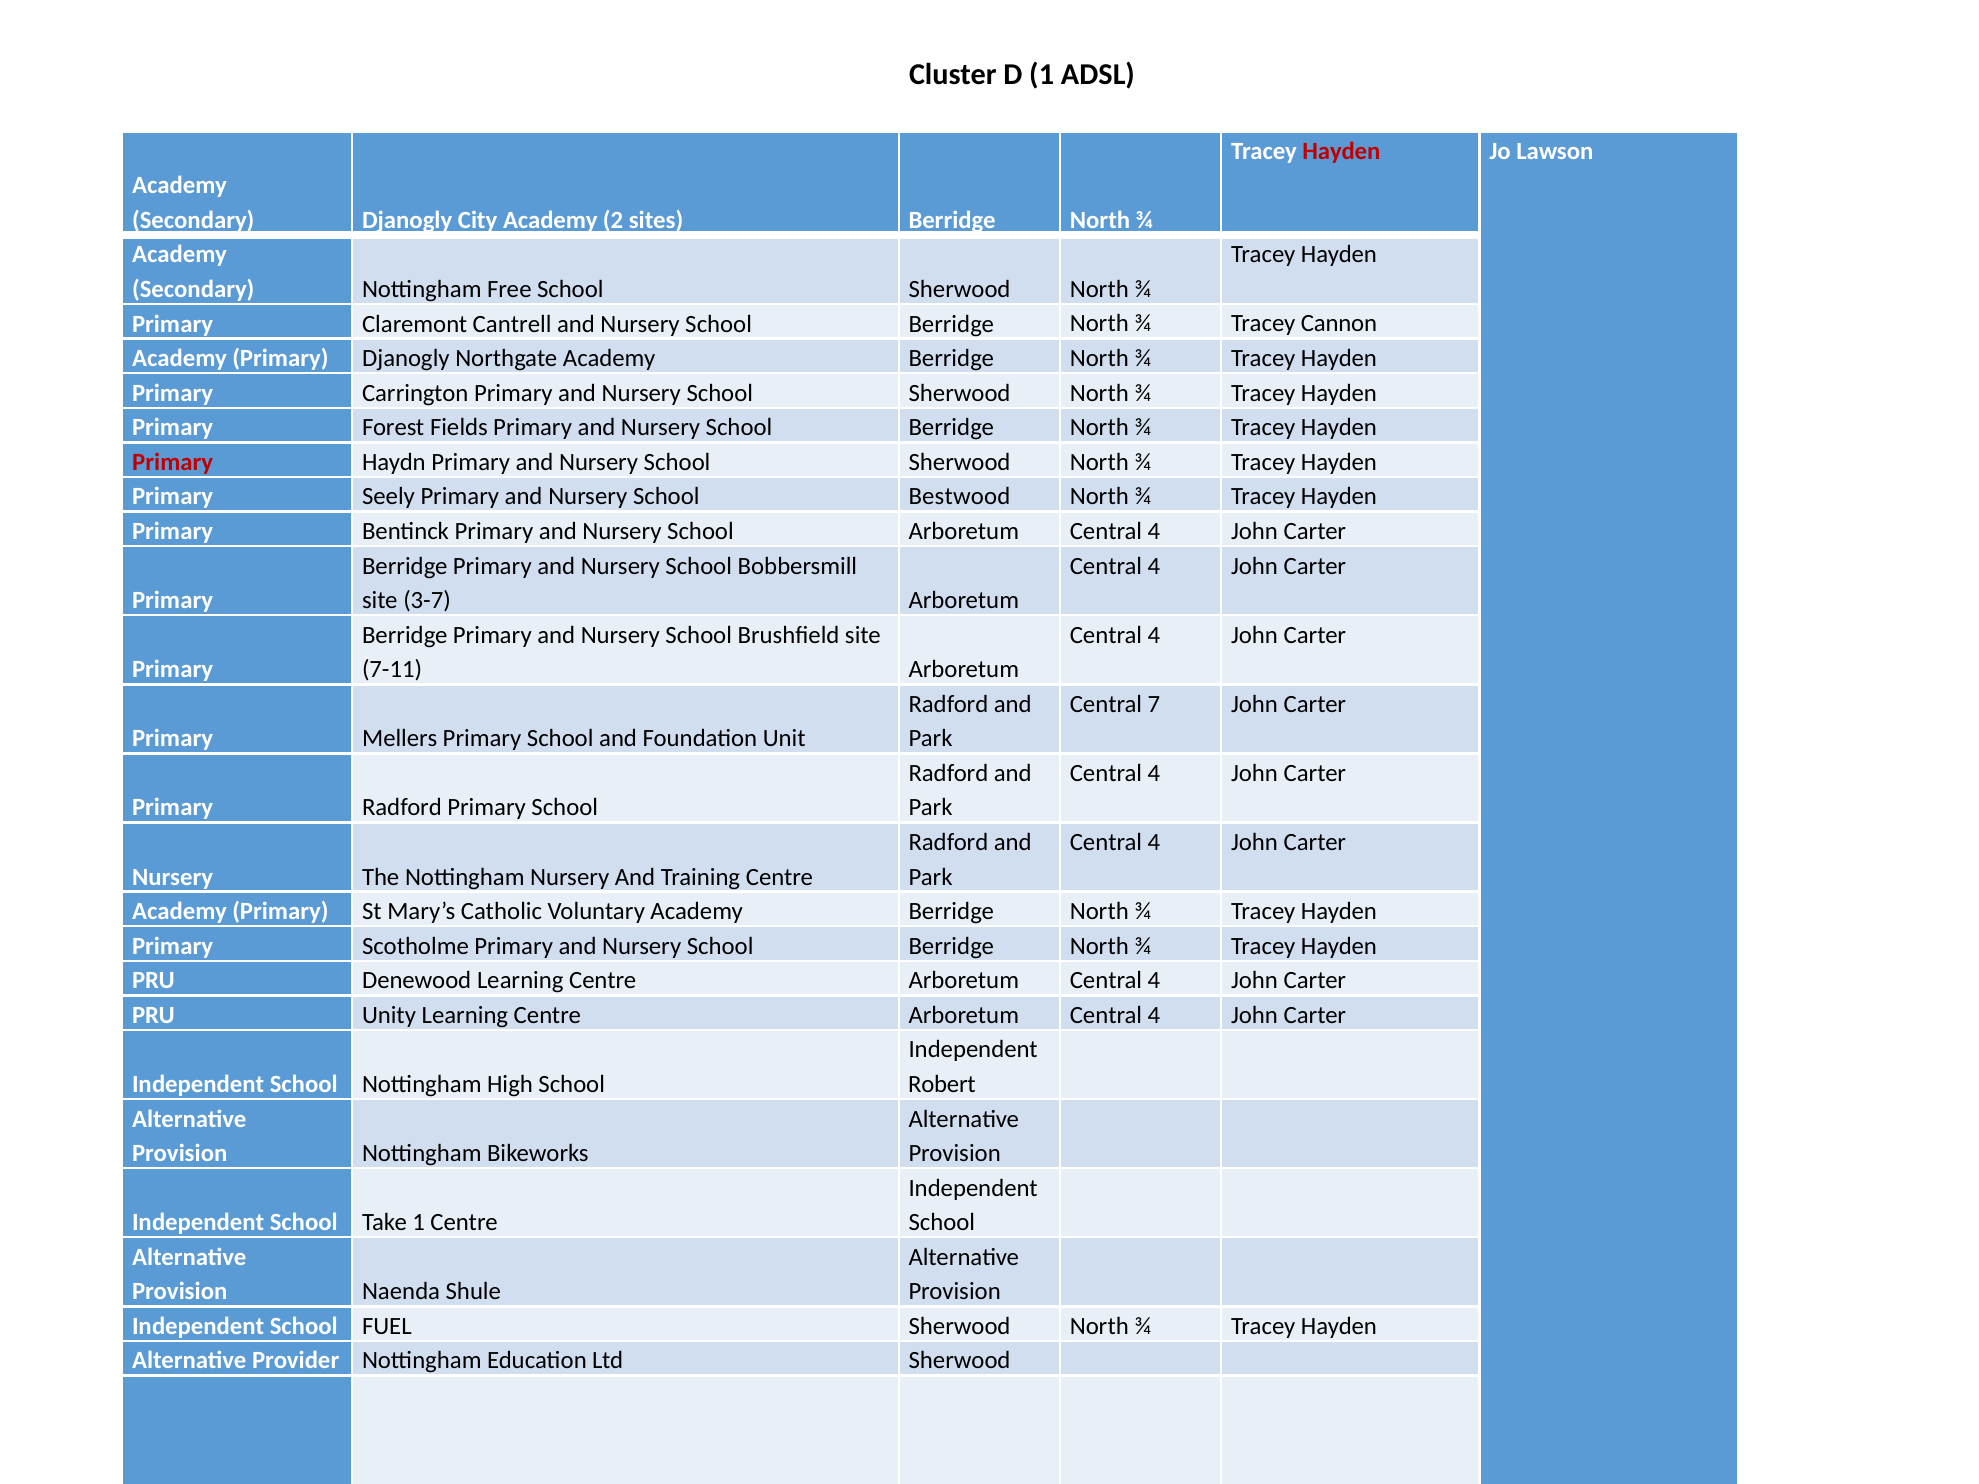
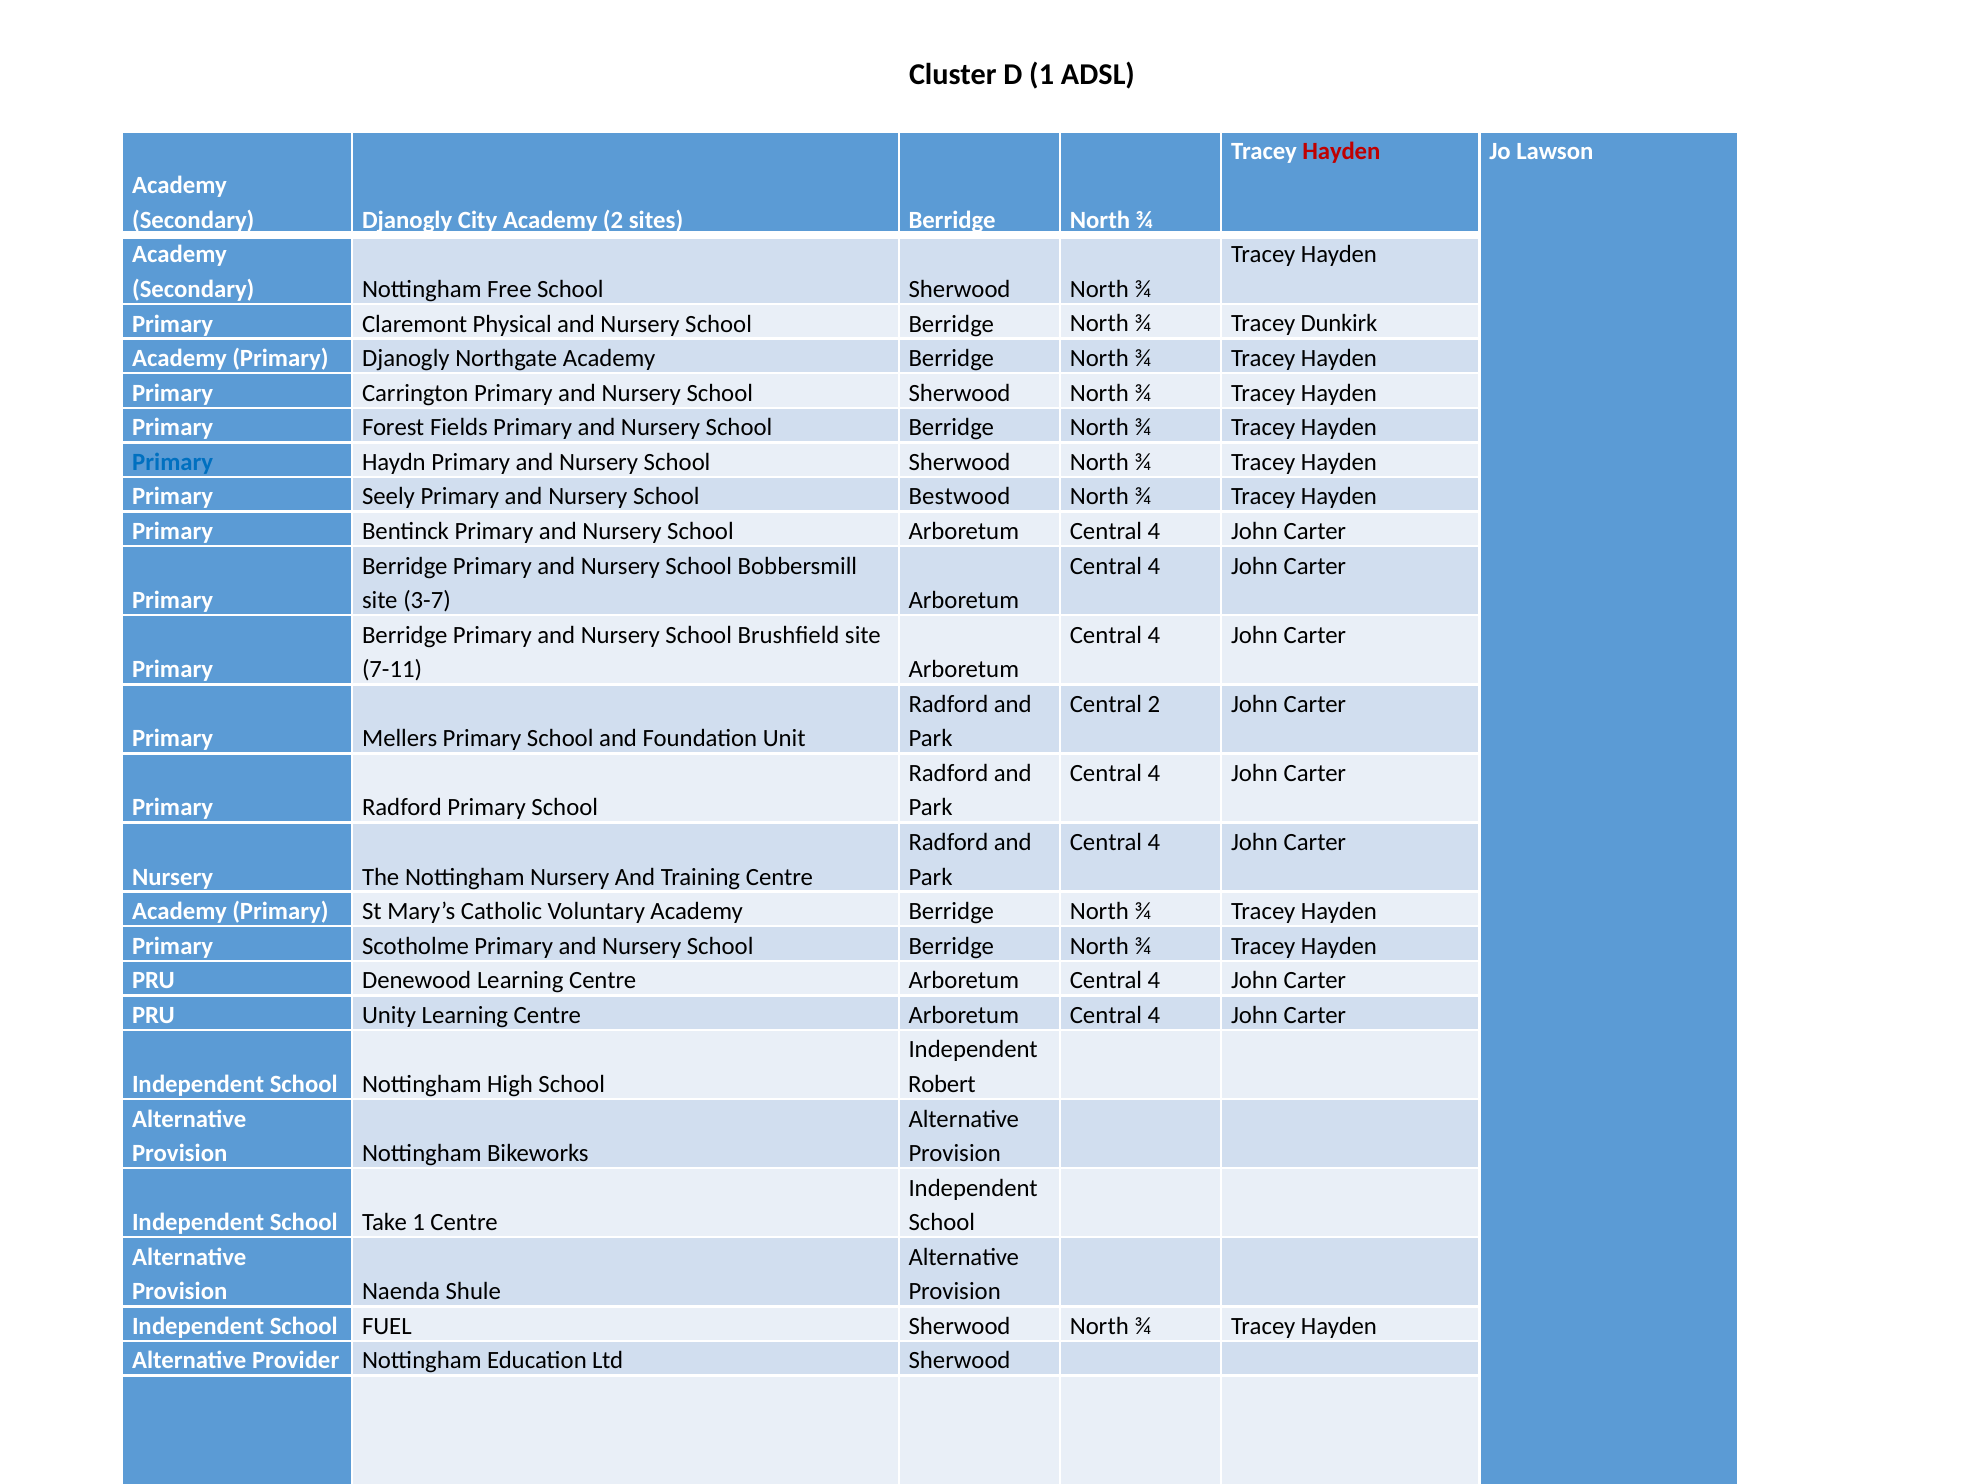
Cantrell: Cantrell -> Physical
Cannon: Cannon -> Dunkirk
Primary at (173, 462) colour: red -> blue
Central 7: 7 -> 2
